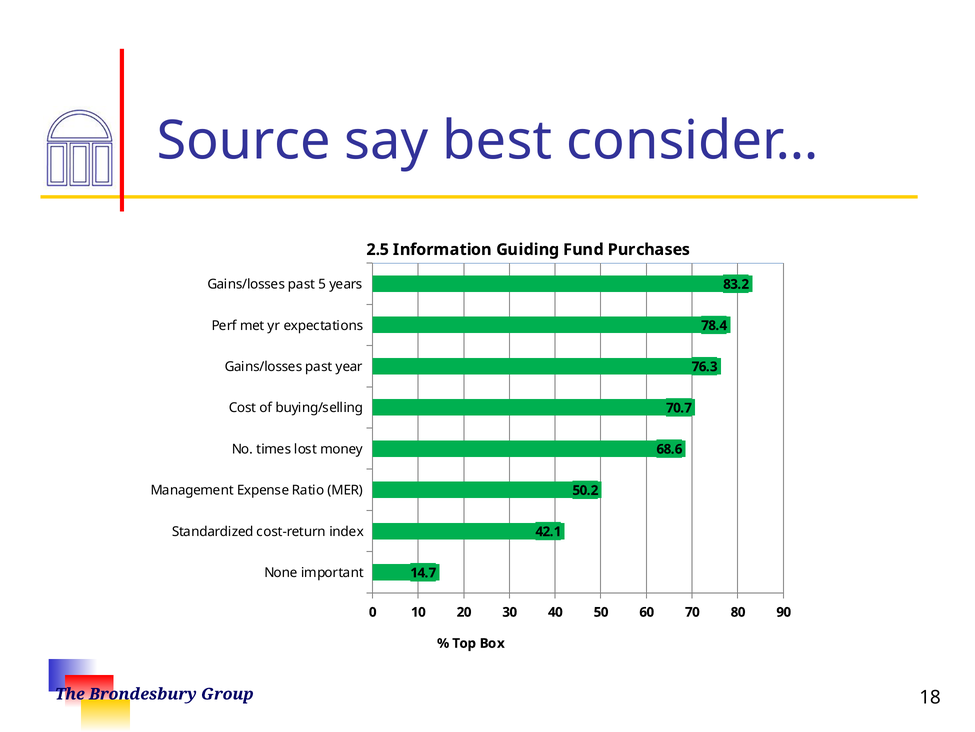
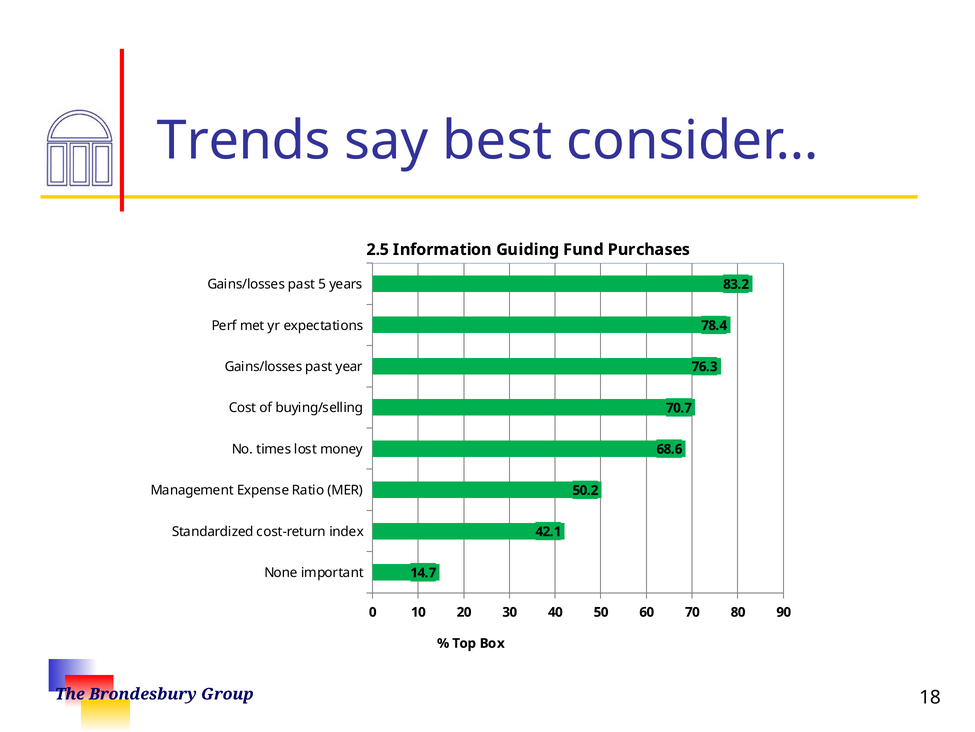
Source: Source -> Trends
